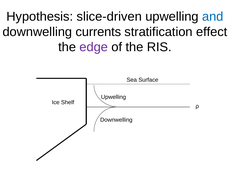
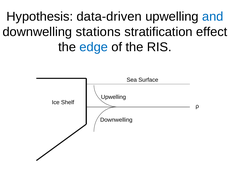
slice-driven: slice-driven -> data-driven
currents: currents -> stations
edge colour: purple -> blue
